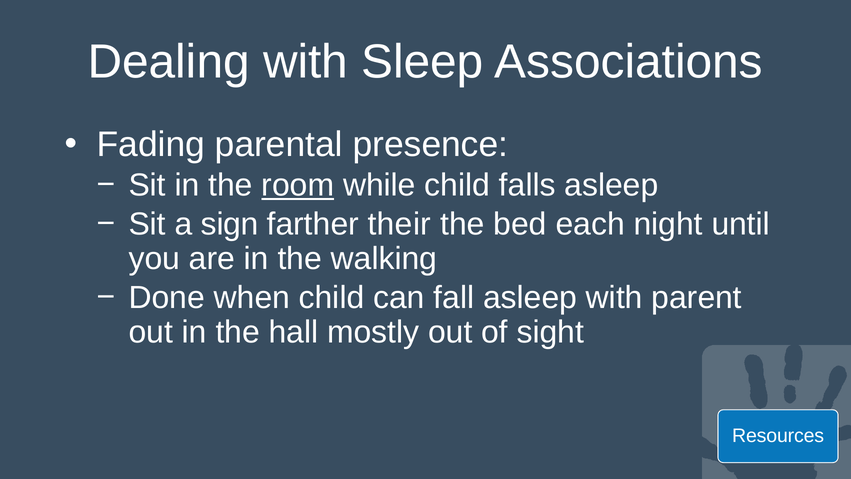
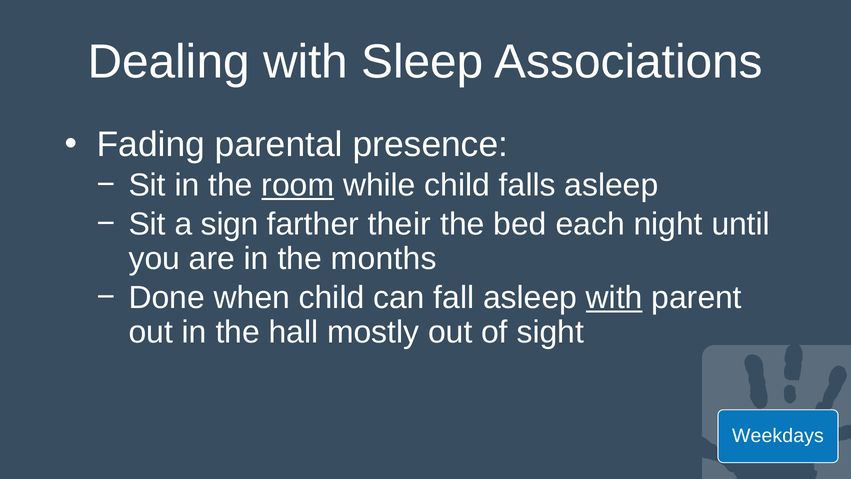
walking: walking -> months
with at (614, 298) underline: none -> present
Resources: Resources -> Weekdays
